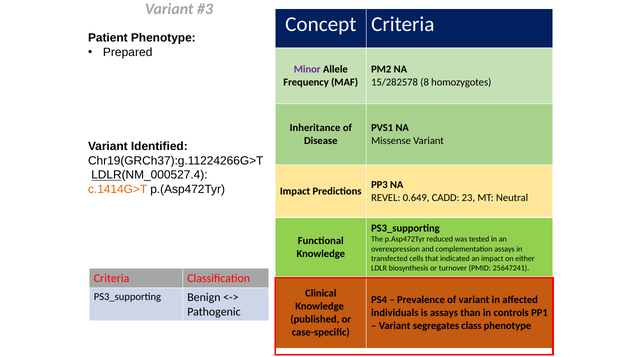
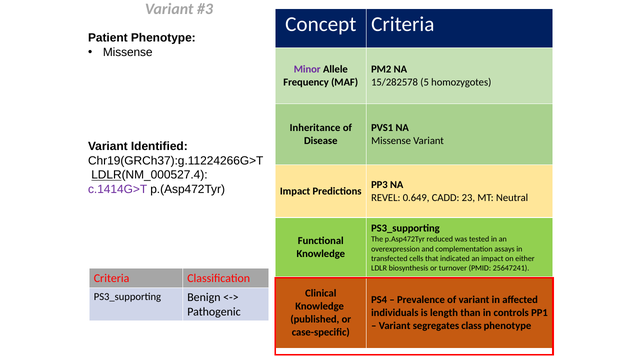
Prepared at (128, 52): Prepared -> Missense
8: 8 -> 5
c.1414G>T colour: orange -> purple
is assays: assays -> length
